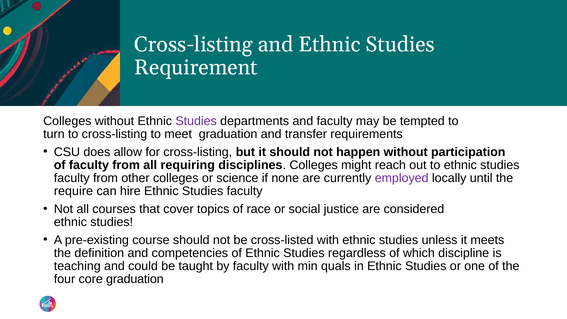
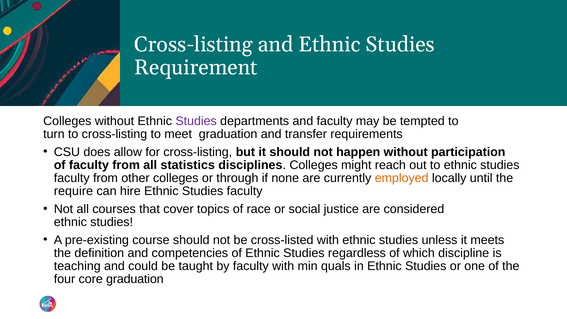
requiring: requiring -> statistics
science: science -> through
employed colour: purple -> orange
